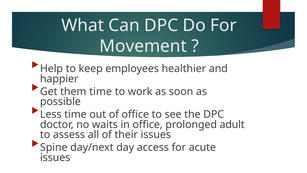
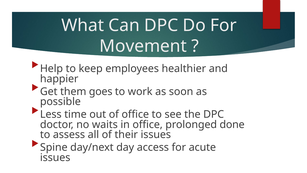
them time: time -> goes
adult: adult -> done
